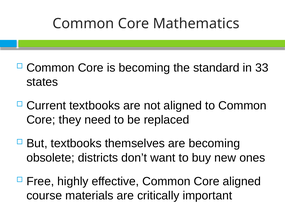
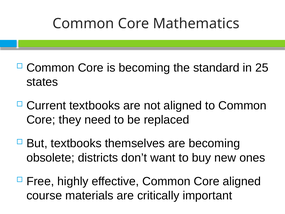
33: 33 -> 25
